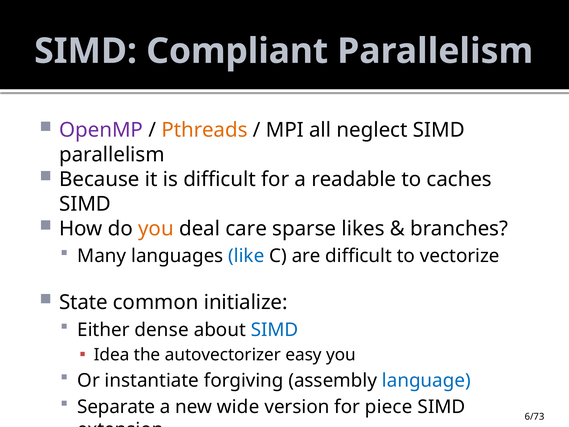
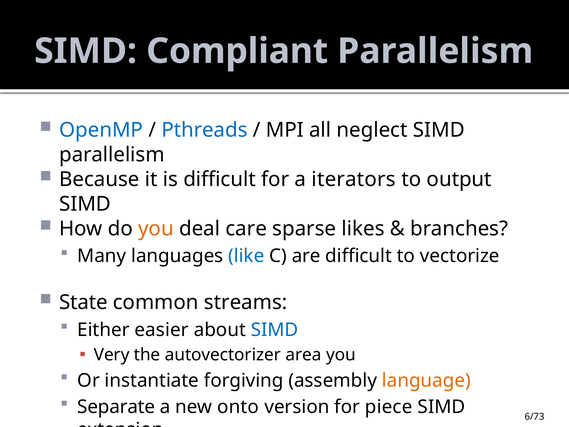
OpenMP colour: purple -> blue
Pthreads colour: orange -> blue
readable: readable -> iterators
caches: caches -> output
initialize: initialize -> streams
dense: dense -> easier
Idea: Idea -> Very
easy: easy -> area
language colour: blue -> orange
wide: wide -> onto
